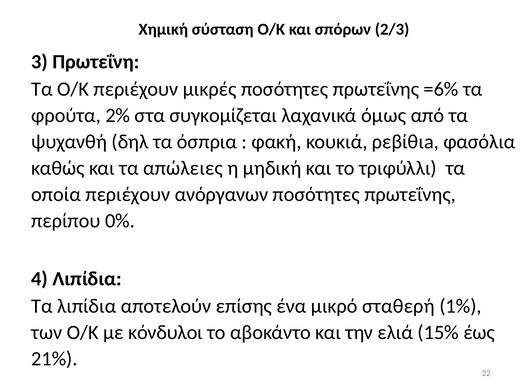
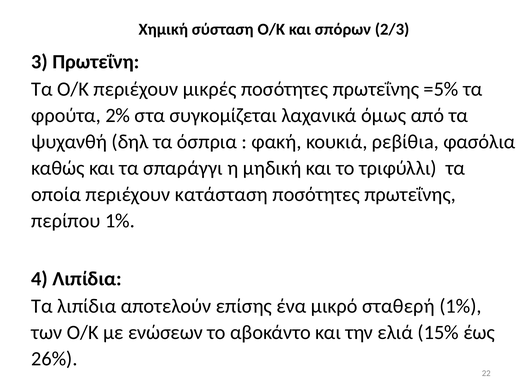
=6%: =6% -> =5%
απώλειες: απώλειες -> σπαράγγι
ανόργανων: ανόργανων -> κατάσταση
περίπου 0%: 0% -> 1%
κόνδυλοι: κόνδυλοι -> ενώσεων
21%: 21% -> 26%
